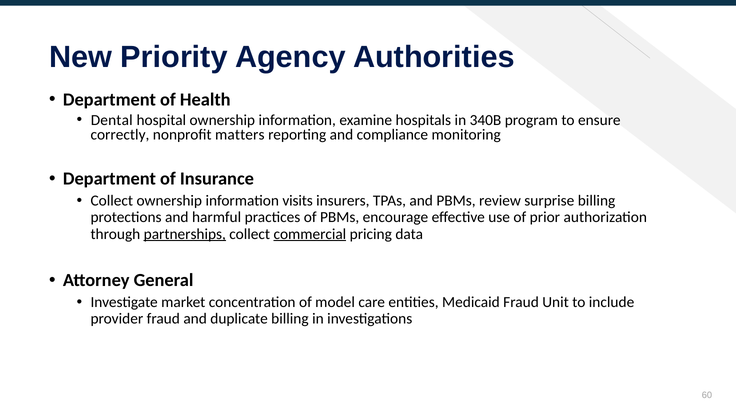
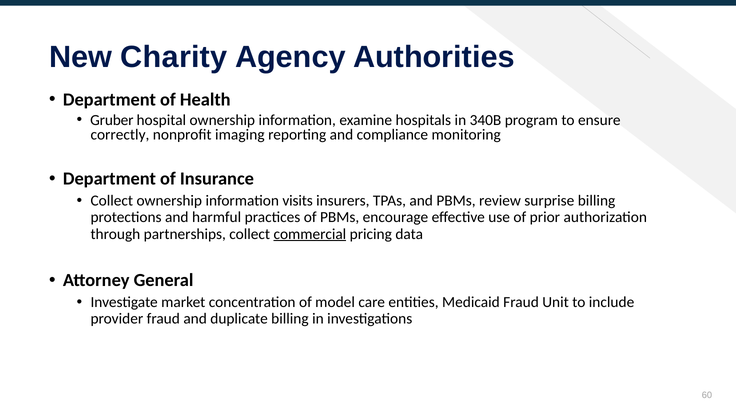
Priority: Priority -> Charity
Dental: Dental -> Gruber
matters: matters -> imaging
partnerships underline: present -> none
